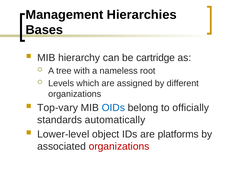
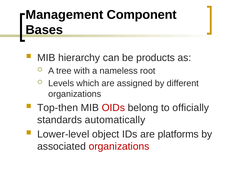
Hierarchies: Hierarchies -> Component
cartridge: cartridge -> products
Top-vary: Top-vary -> Top-then
OIDs colour: blue -> red
